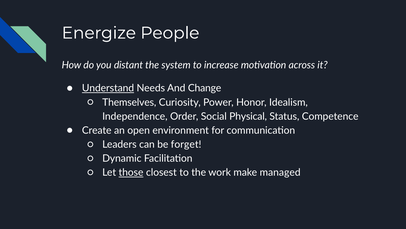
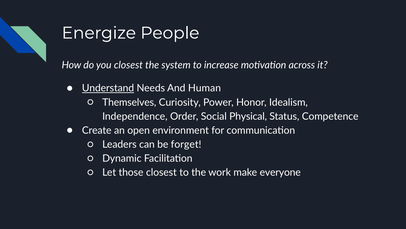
you distant: distant -> closest
Change: Change -> Human
those underline: present -> none
managed: managed -> everyone
